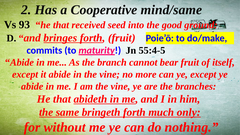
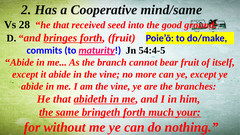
93: 93 -> 28
55:4-5: 55:4-5 -> 54:4-5
only: only -> your
